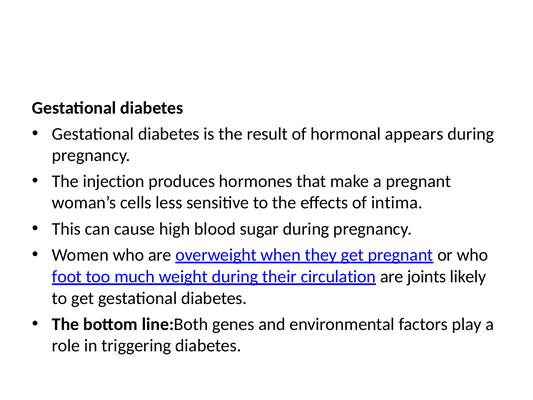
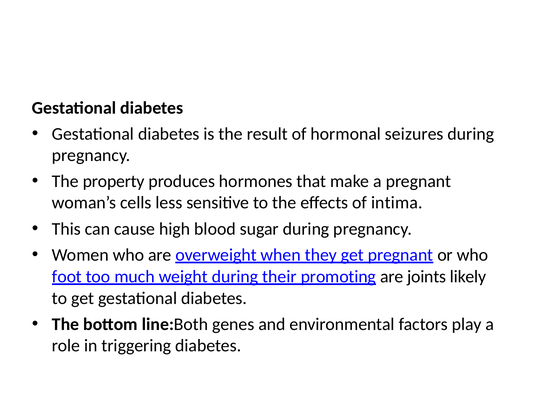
appears: appears -> seizures
injection: injection -> property
circulation: circulation -> promoting
